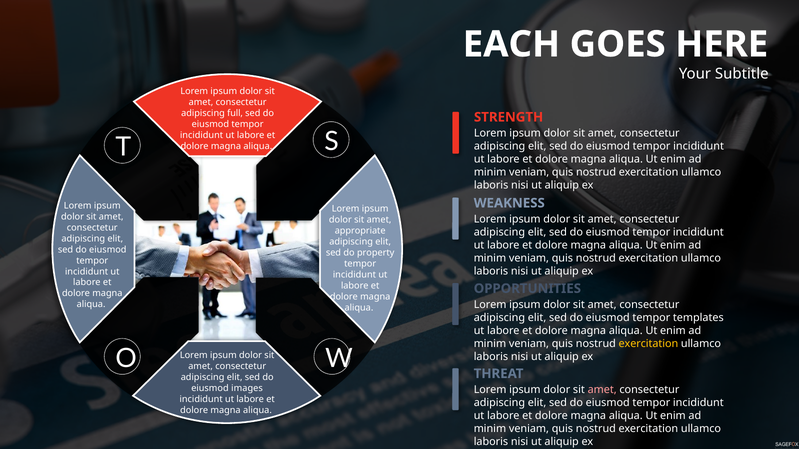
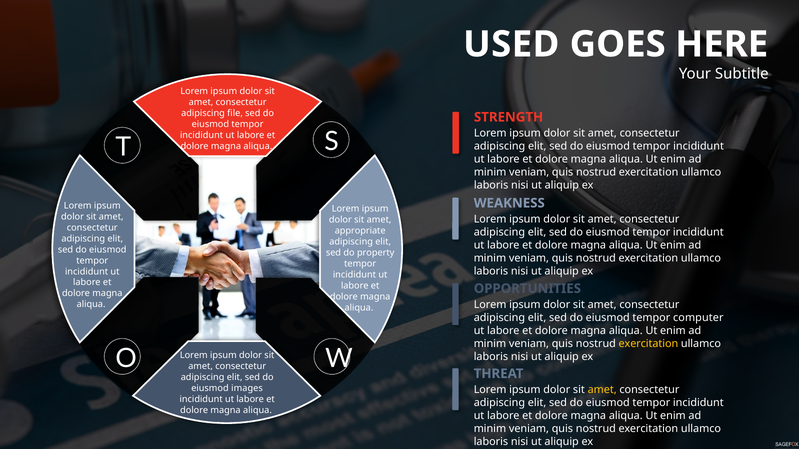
EACH: EACH -> USED
full: full -> file
templates: templates -> computer
amet at (602, 390) colour: pink -> yellow
